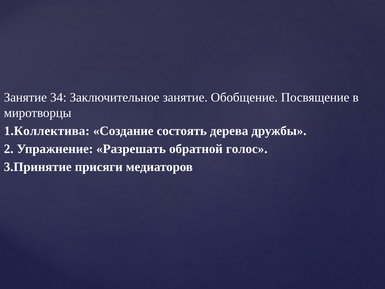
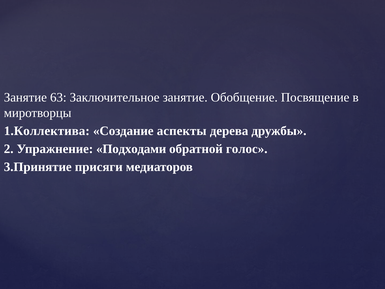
34: 34 -> 63
состоять: состоять -> аспекты
Разрешать: Разрешать -> Подходами
